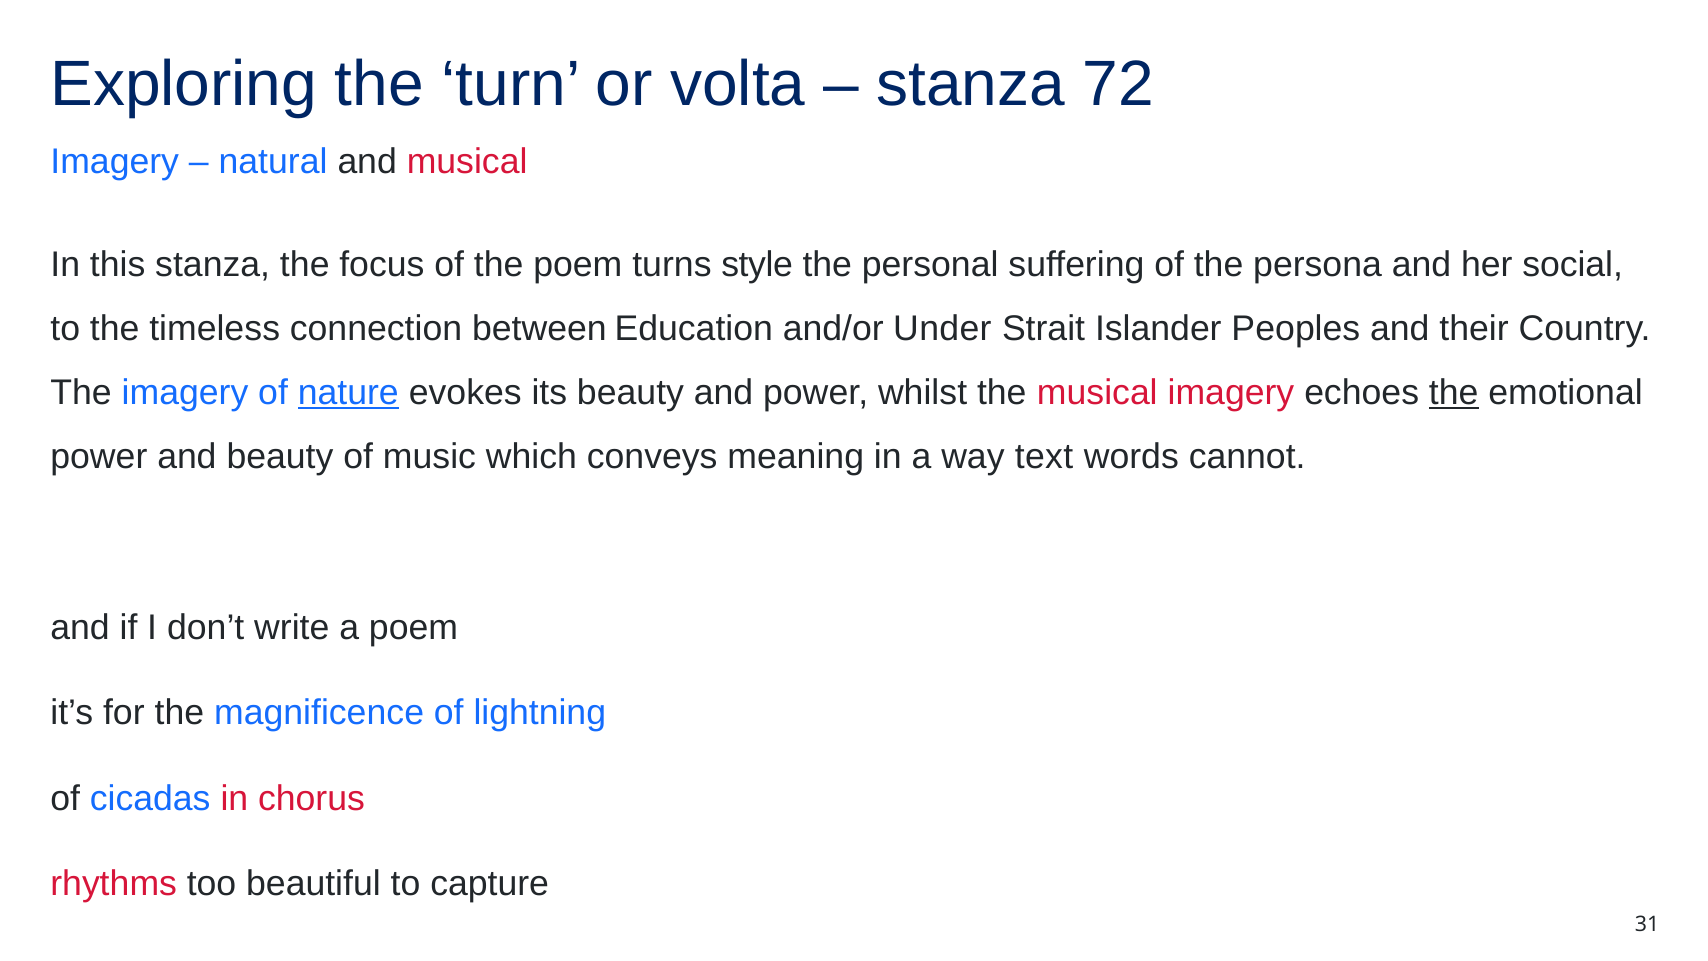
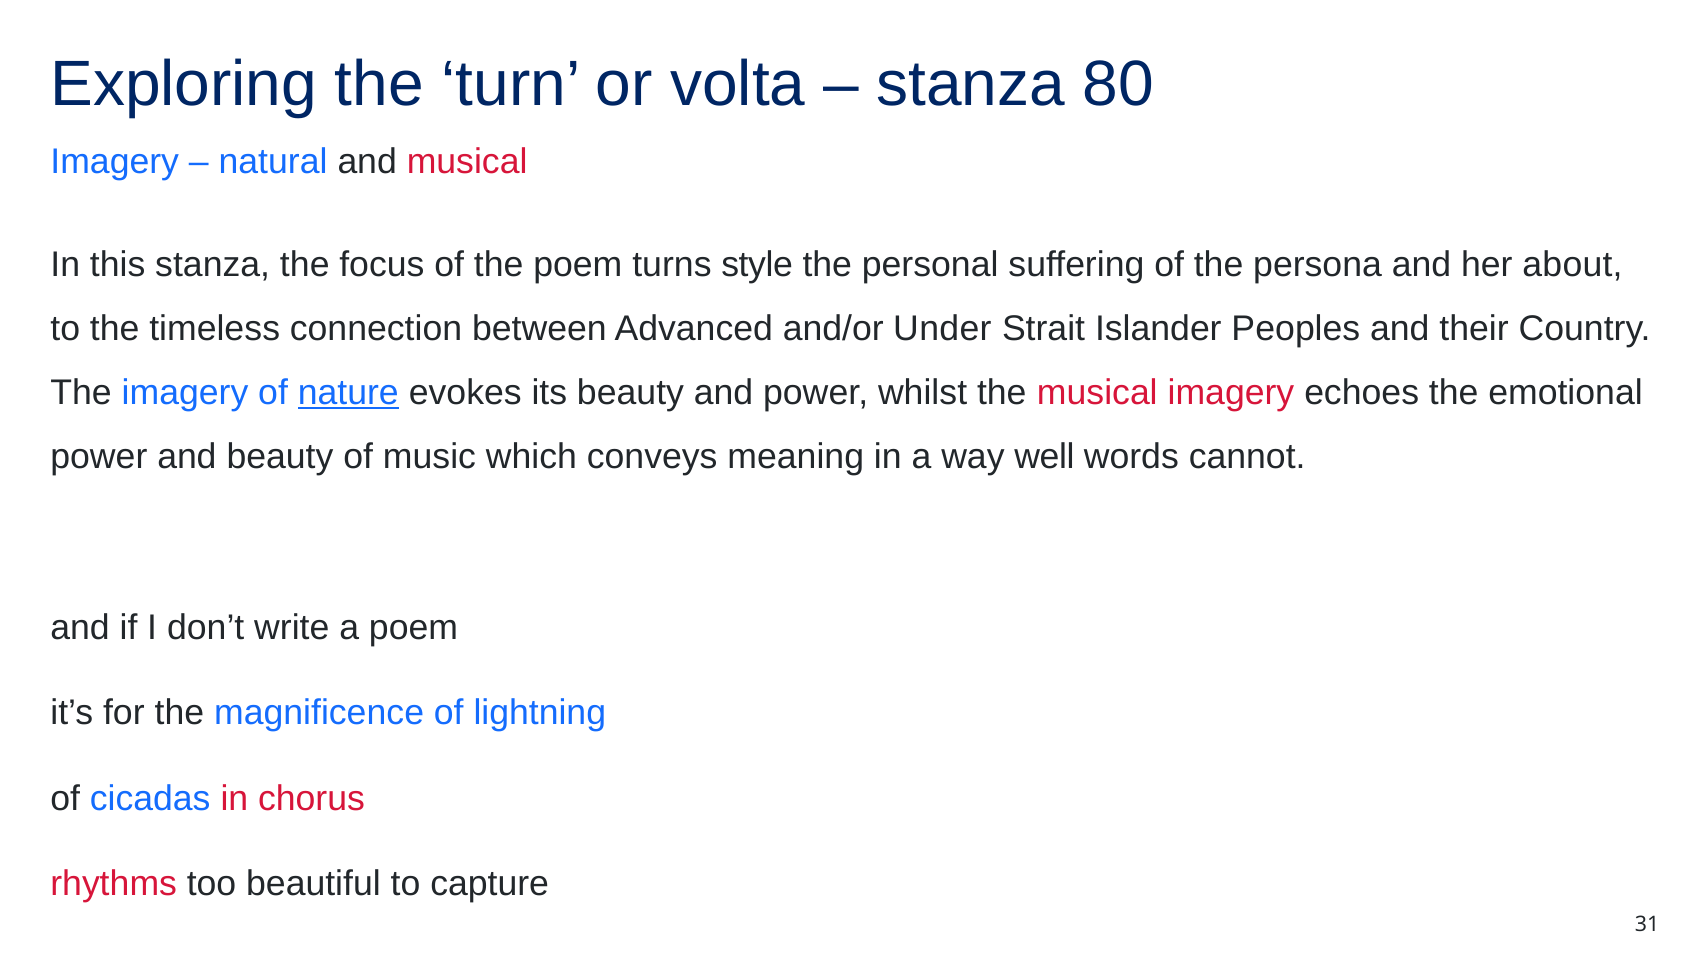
72: 72 -> 80
social: social -> about
Education: Education -> Advanced
the at (1454, 393) underline: present -> none
text: text -> well
